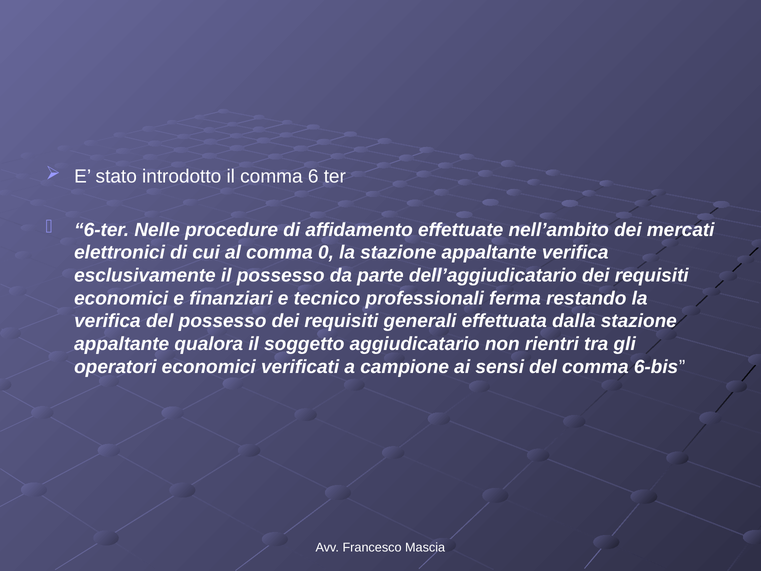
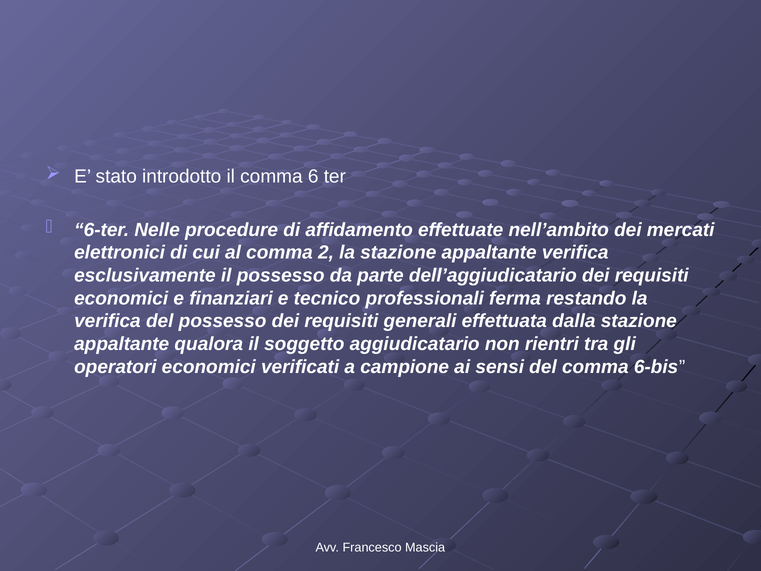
0: 0 -> 2
